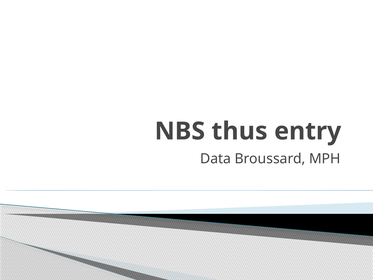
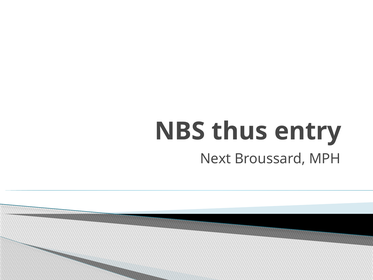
Data: Data -> Next
